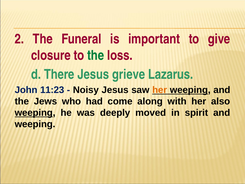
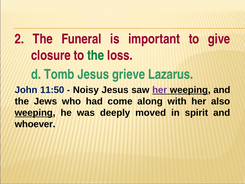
There: There -> Tomb
11:23: 11:23 -> 11:50
her at (160, 90) colour: orange -> purple
weeping at (35, 124): weeping -> whoever
